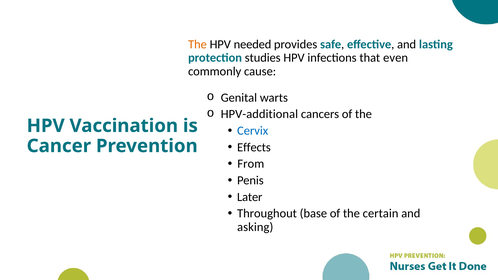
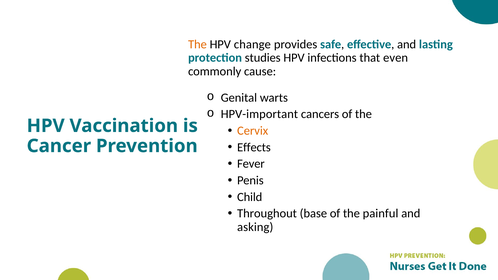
needed: needed -> change
HPV-additional: HPV-additional -> HPV-important
Cervix colour: blue -> orange
From: From -> Fever
Later: Later -> Child
certain: certain -> painful
